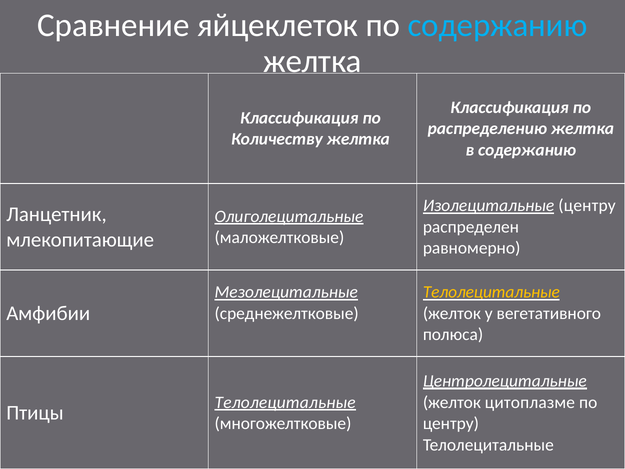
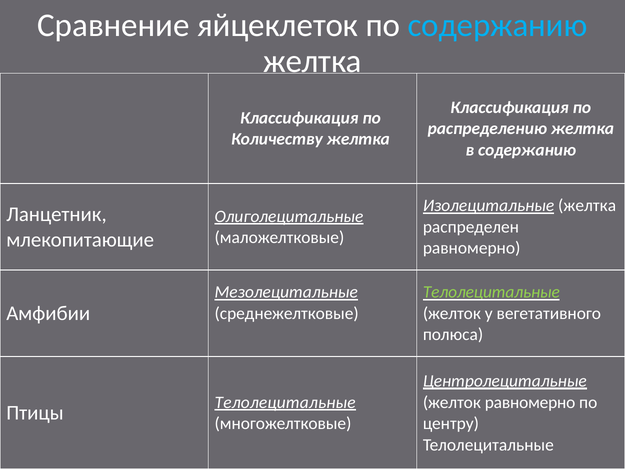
Изолецитальные центру: центру -> желтка
Телолецитальные at (491, 292) colour: yellow -> light green
желток цитоплазме: цитоплазме -> равномерно
